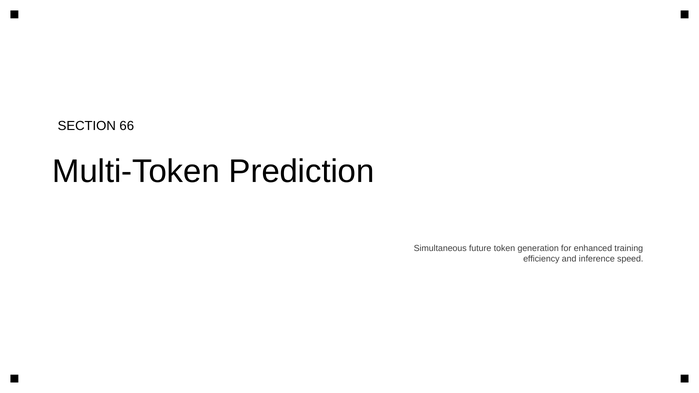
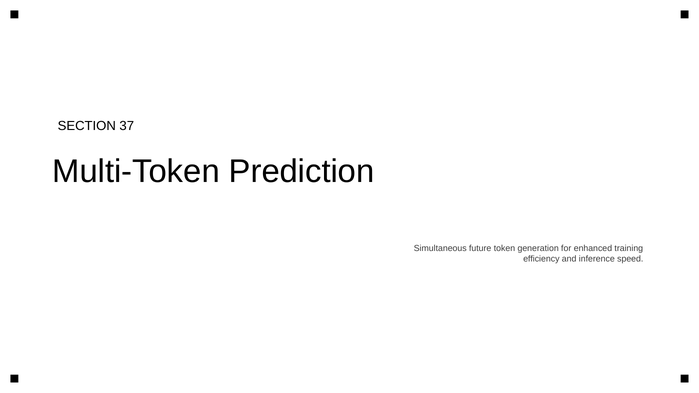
66: 66 -> 37
